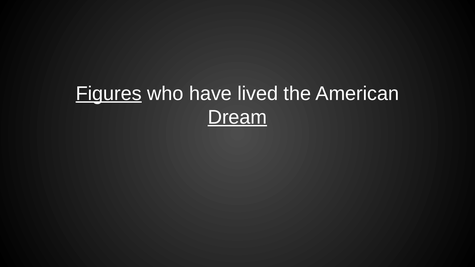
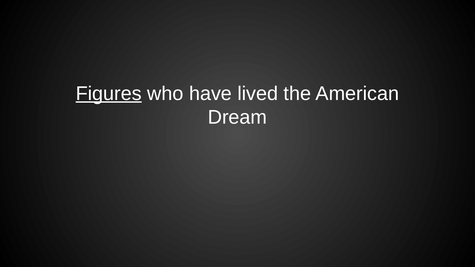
Dream underline: present -> none
